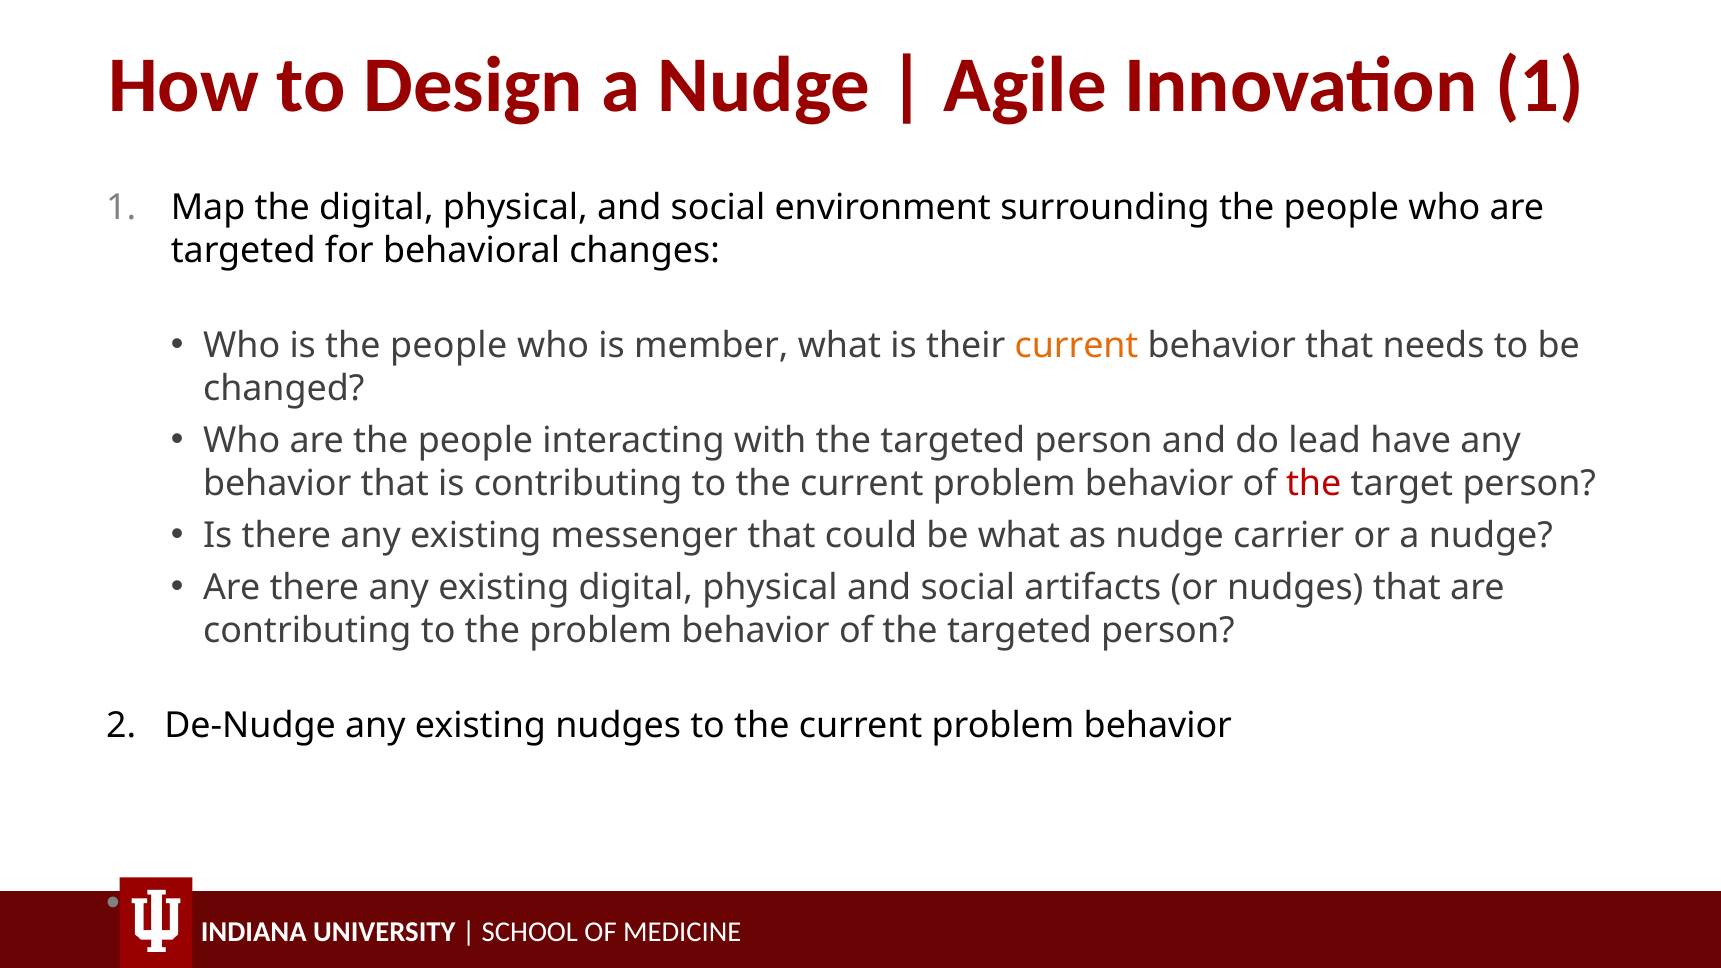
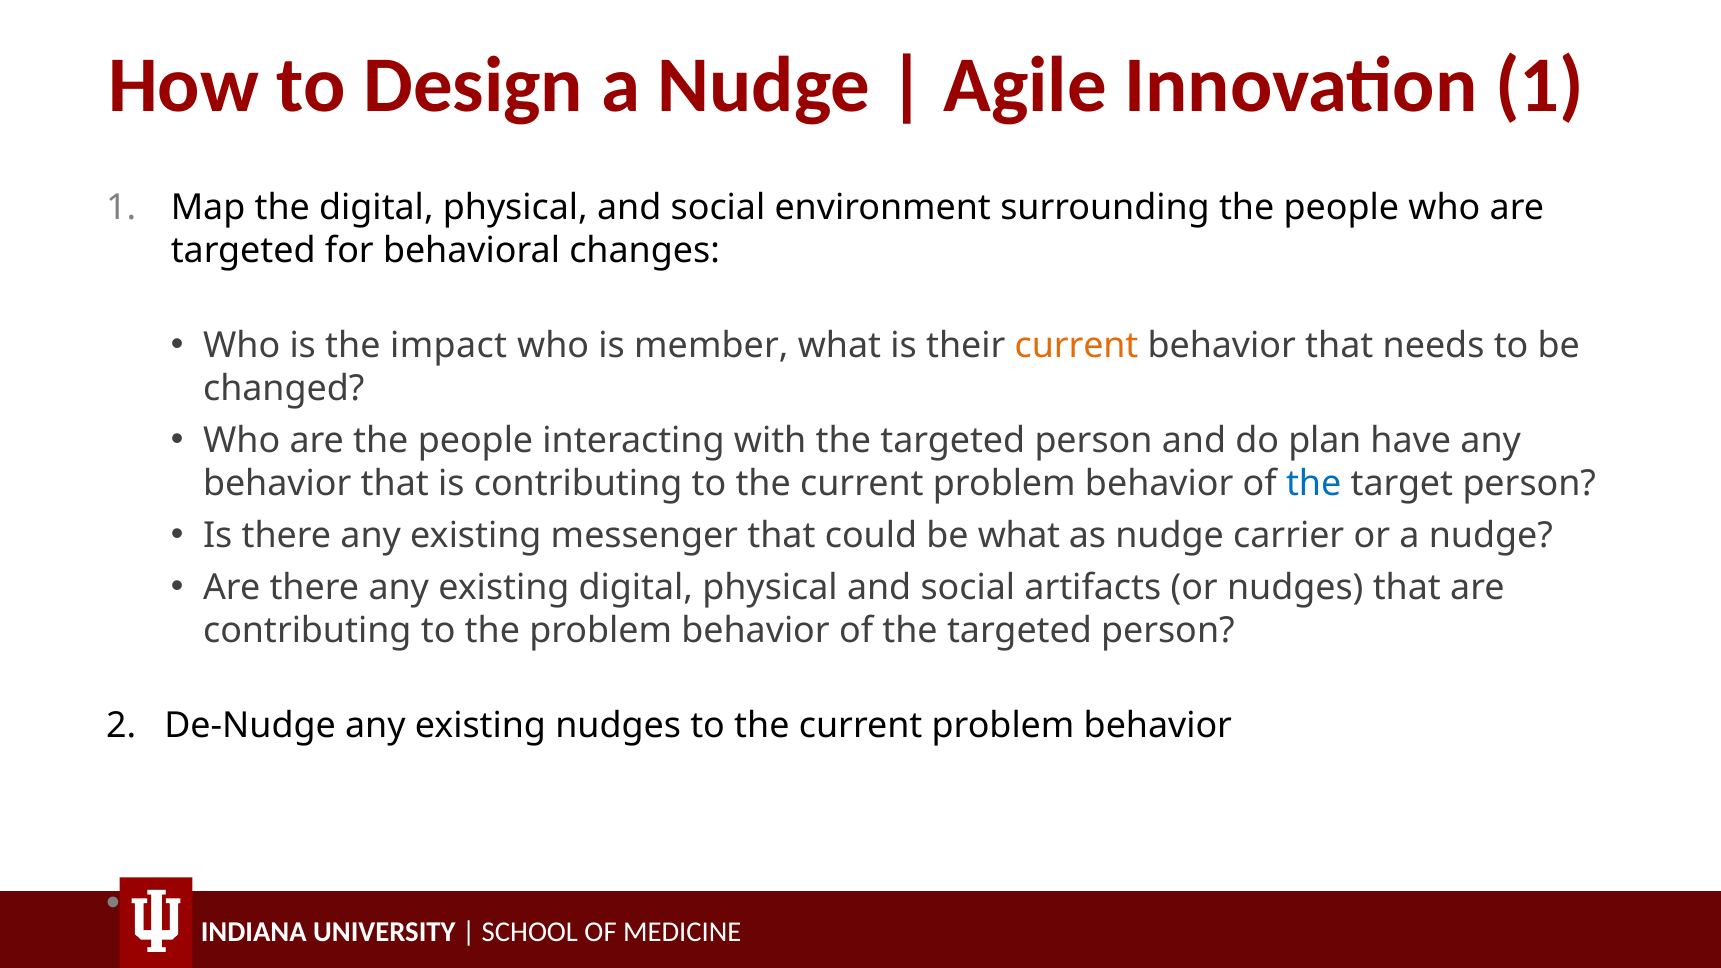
is the people: people -> impact
lead: lead -> plan
the at (1314, 483) colour: red -> blue
